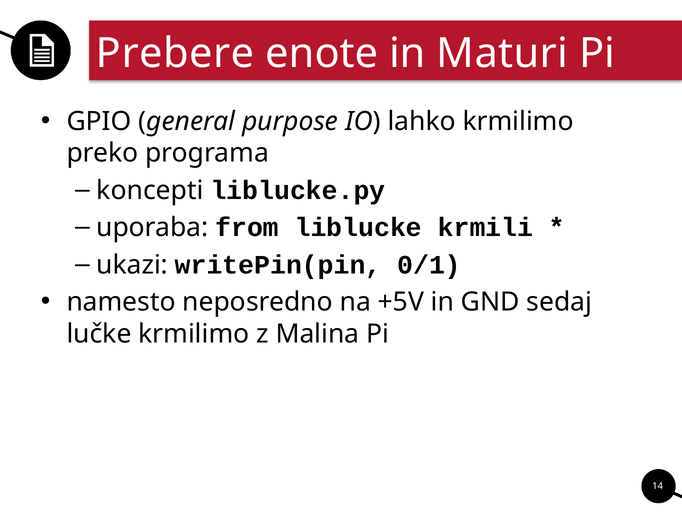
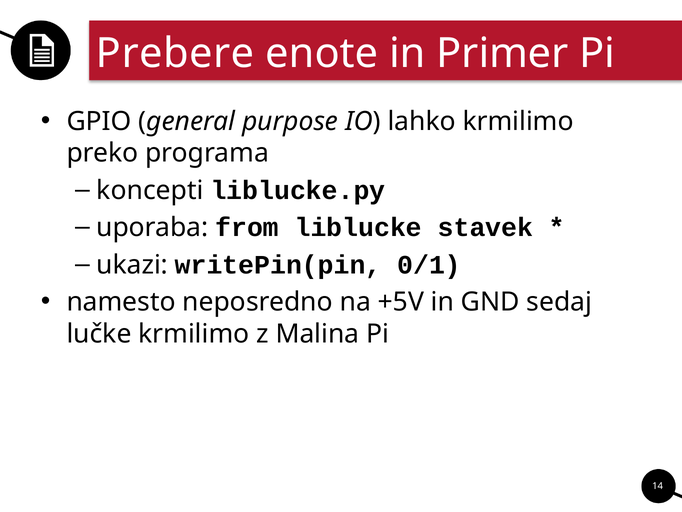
Maturi: Maturi -> Primer
krmili: krmili -> stavek
